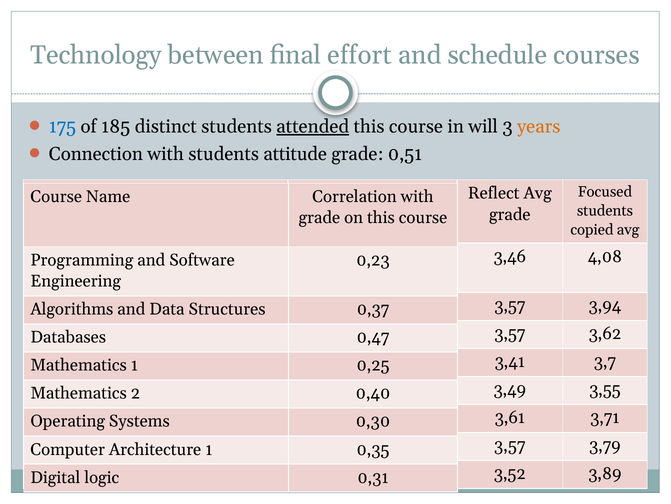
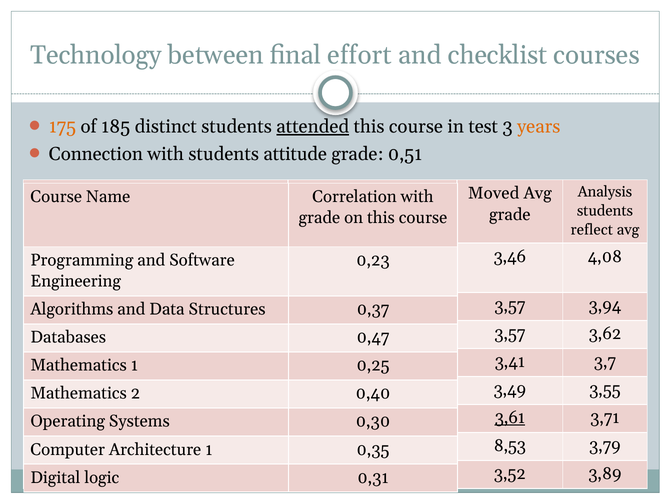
schedule: schedule -> checklist
175 colour: blue -> orange
will: will -> test
Focused: Focused -> Analysis
Reflect: Reflect -> Moved
copied: copied -> reflect
3,61 underline: none -> present
3,57 at (510, 445): 3,57 -> 8,53
